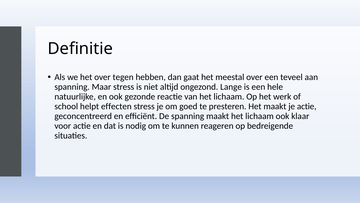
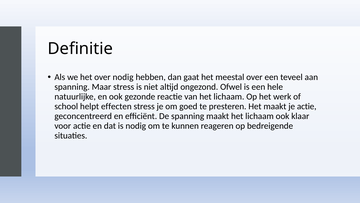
over tegen: tegen -> nodig
Lange: Lange -> Ofwel
